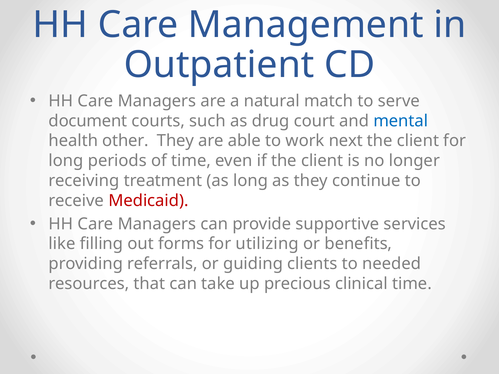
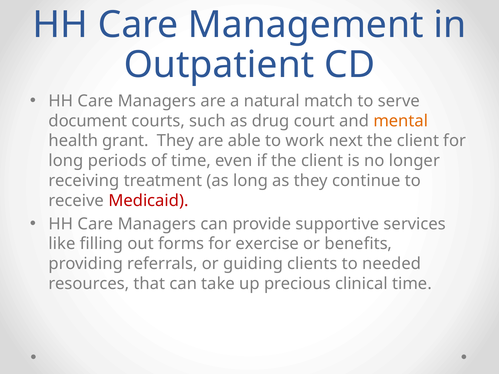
mental colour: blue -> orange
other: other -> grant
utilizing: utilizing -> exercise
